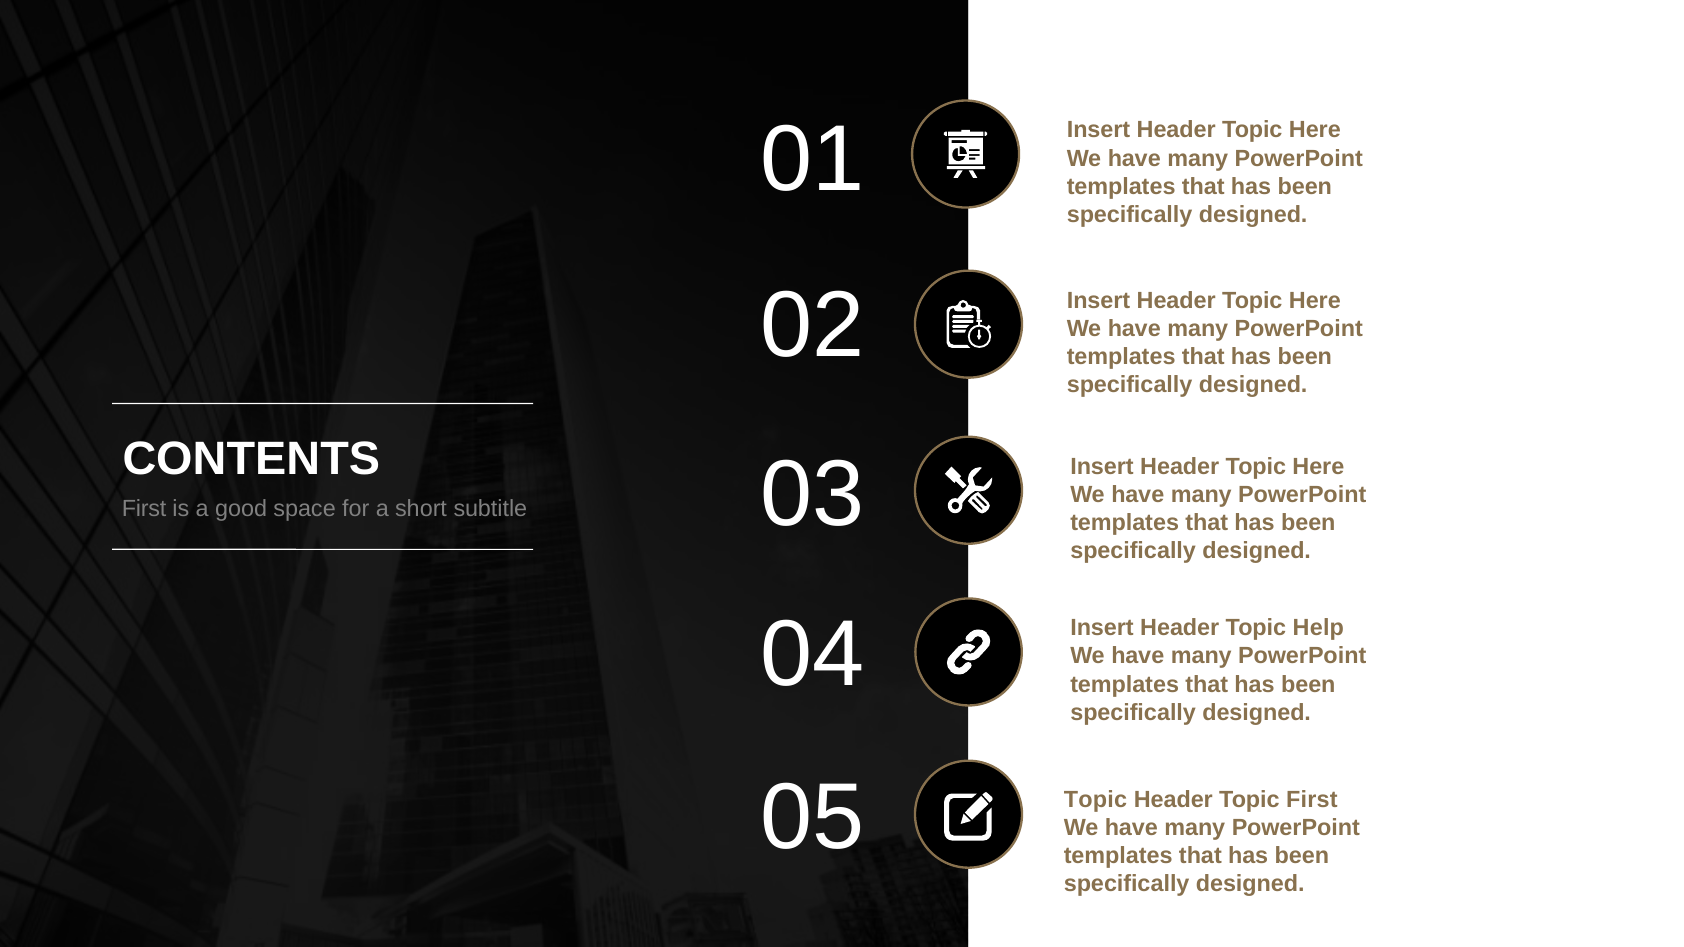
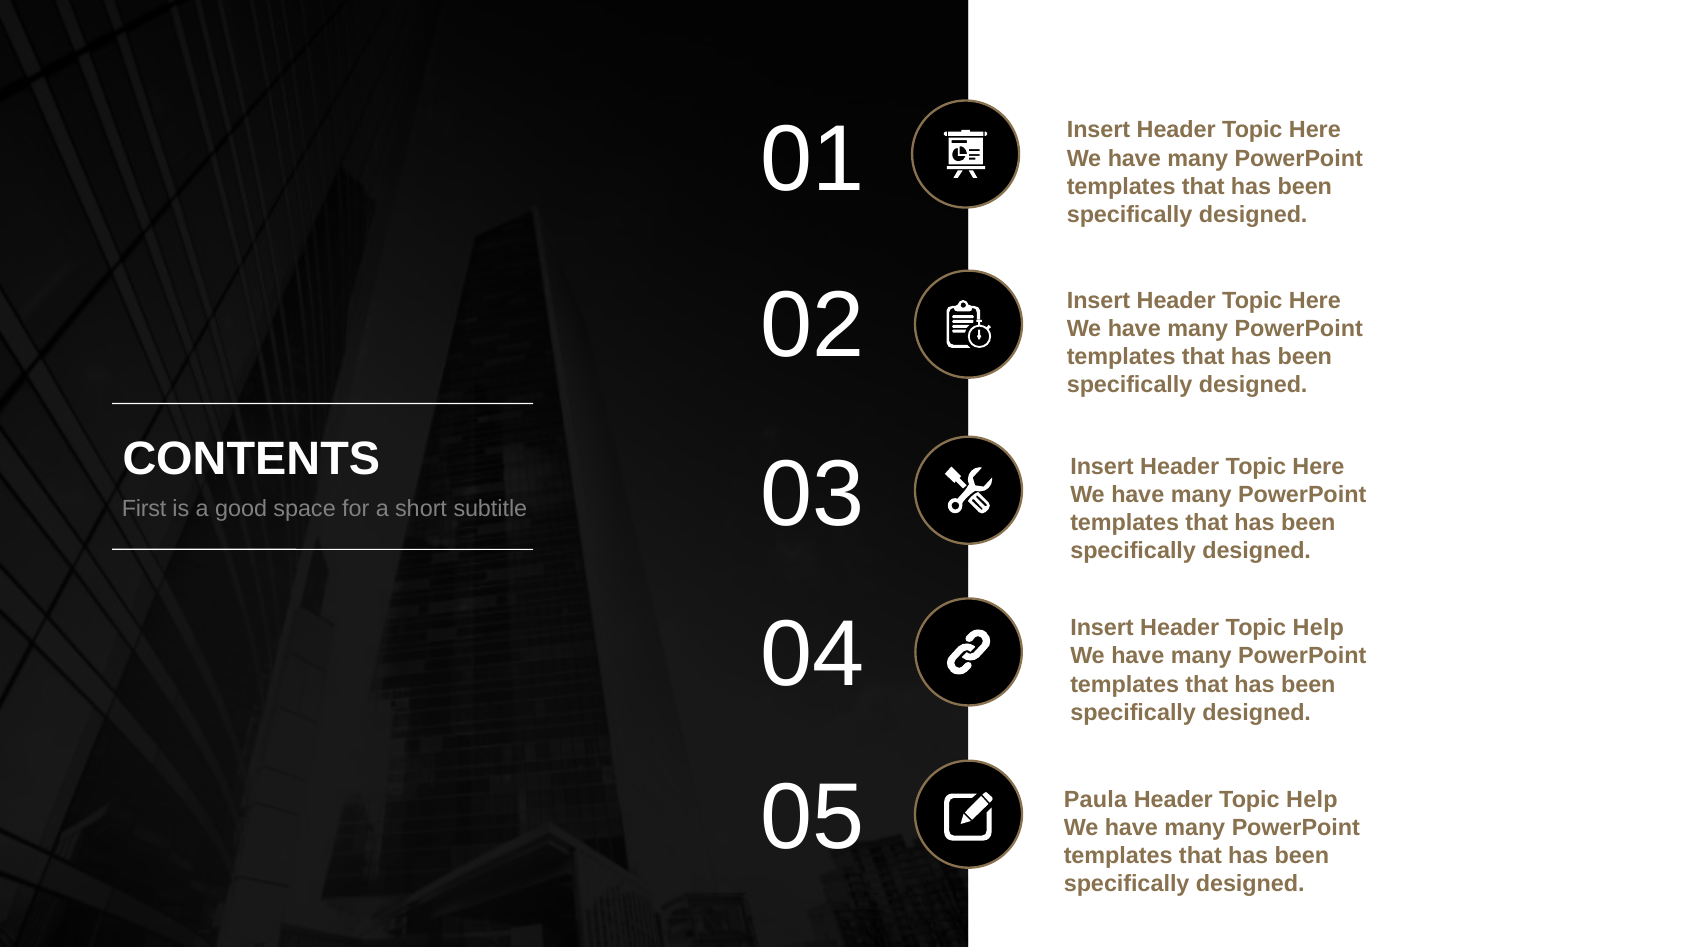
Topic at (1095, 800): Topic -> Paula
First at (1312, 800): First -> Help
